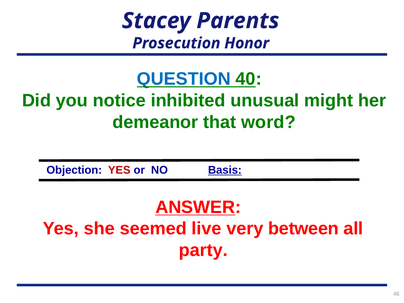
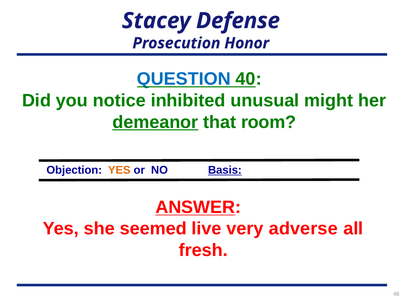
Parents: Parents -> Defense
demeanor underline: none -> present
word: word -> room
YES at (119, 170) colour: red -> orange
between: between -> adverse
party: party -> fresh
